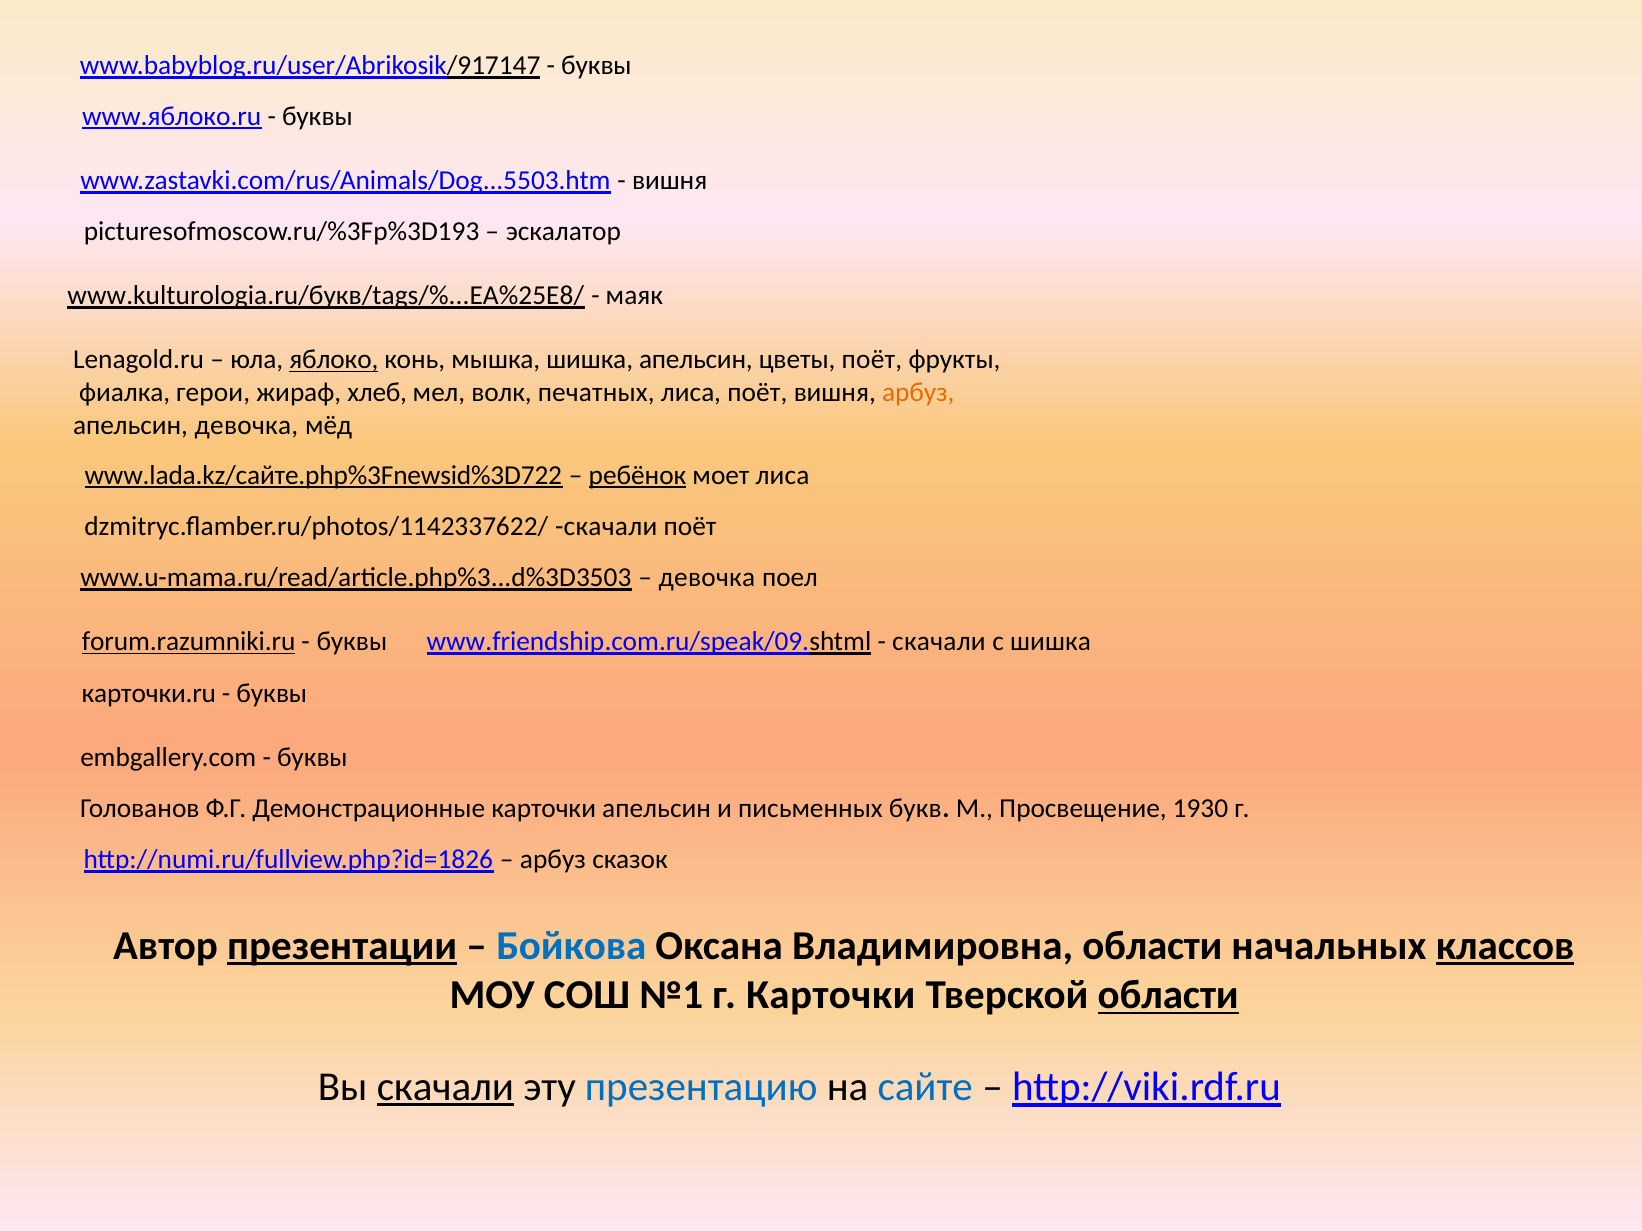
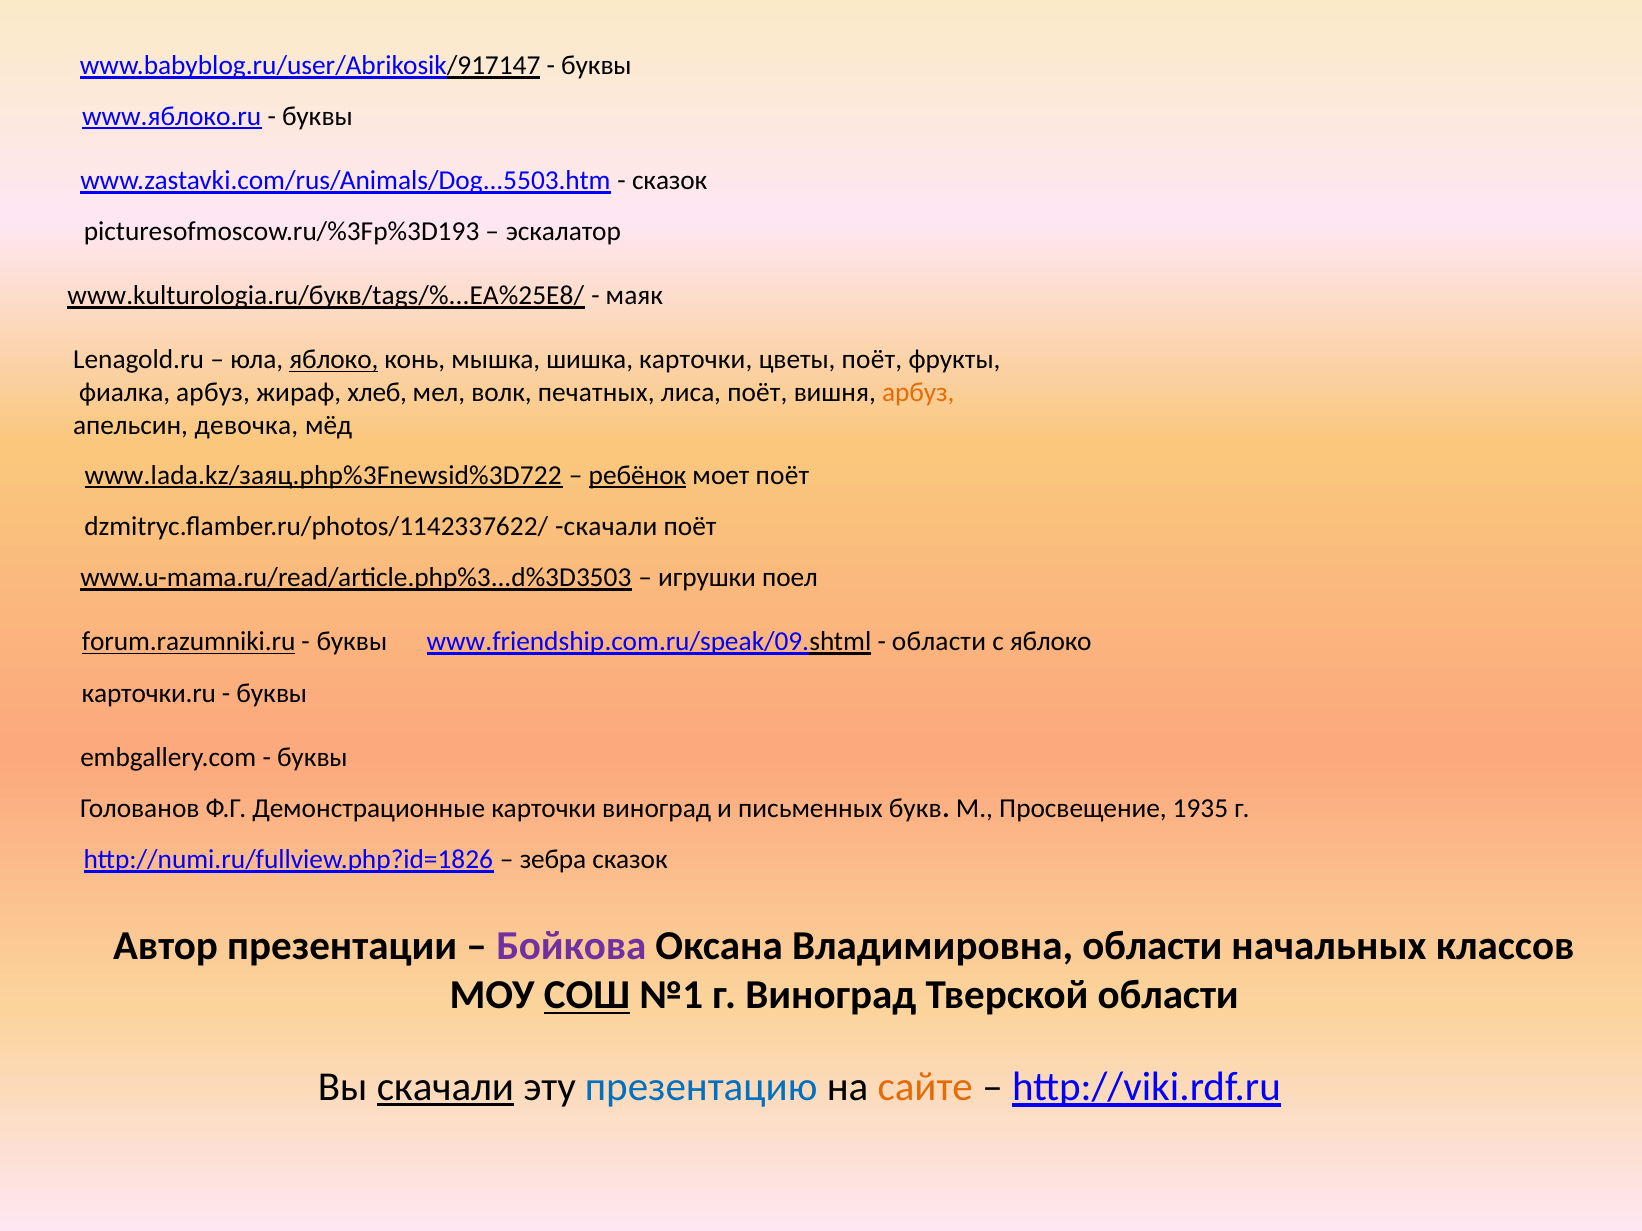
вишня at (670, 180): вишня -> сказок
шишка апельсин: апельсин -> карточки
фиалка герои: герои -> арбуз
www.lada.kz/сайте.php%3Fnewsid%3D722: www.lada.kz/сайте.php%3Fnewsid%3D722 -> www.lada.kz/заяц.php%3Fnewsid%3D722
моет лиса: лиса -> поёт
девочка at (707, 578): девочка -> игрушки
скачали at (939, 642): скачали -> области
с шишка: шишка -> яблоко
карточки апельсин: апельсин -> виноград
1930: 1930 -> 1935
арбуз at (553, 860): арбуз -> зебра
презентации underline: present -> none
Бойкова colour: blue -> purple
классов underline: present -> none
СОШ underline: none -> present
г Карточки: Карточки -> Виноград
области at (1168, 996) underline: present -> none
сайте colour: blue -> orange
